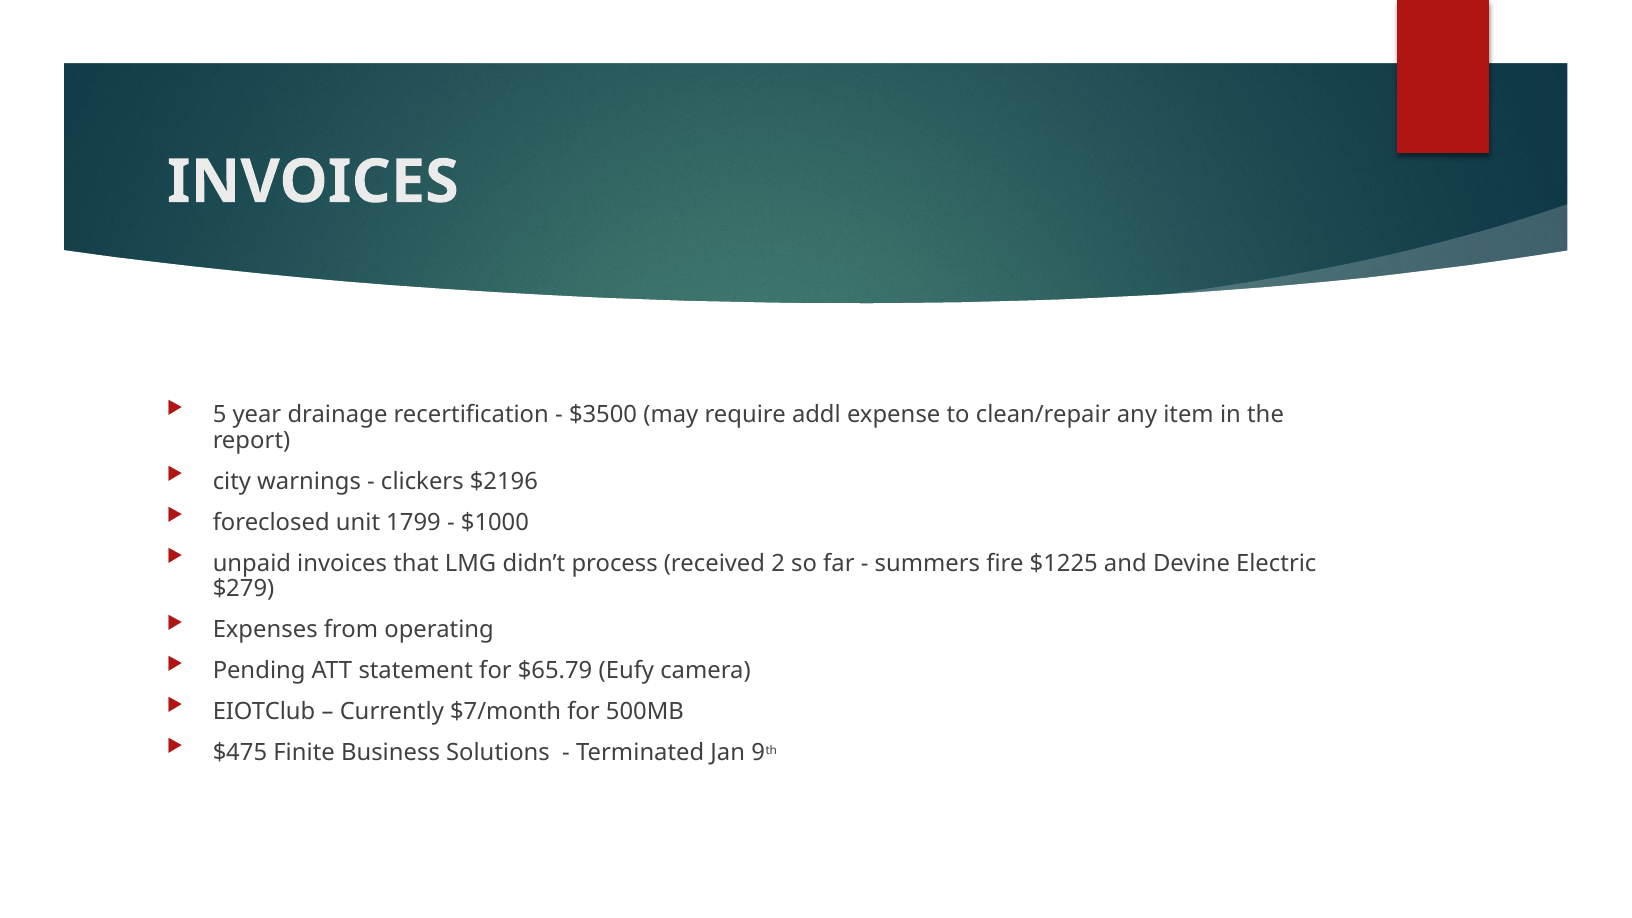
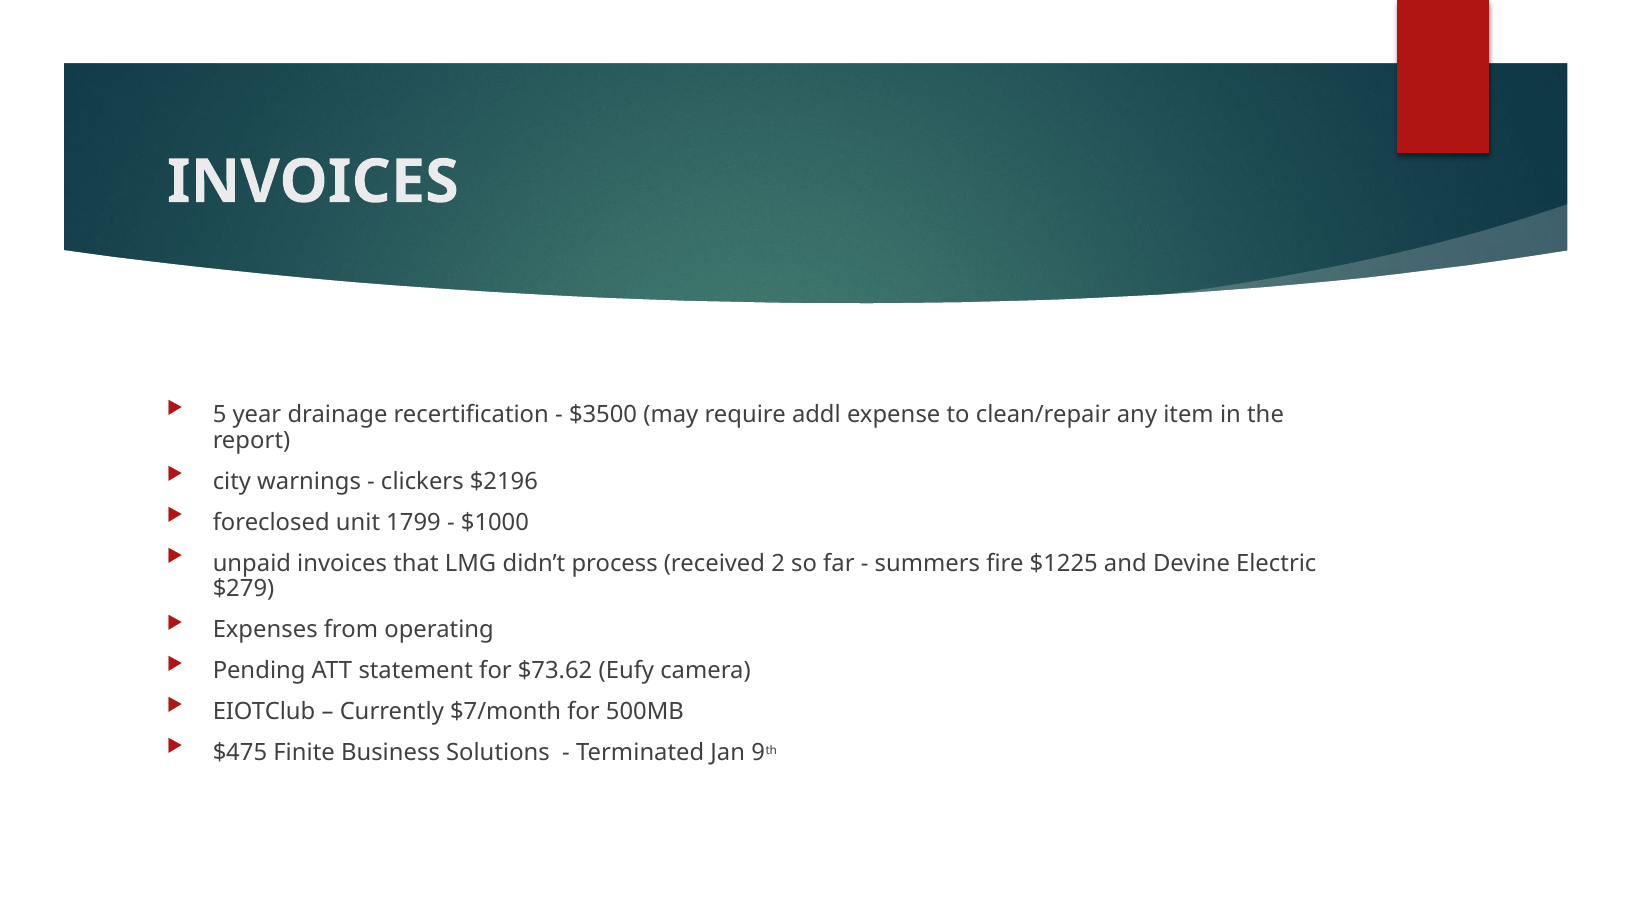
$65.79: $65.79 -> $73.62
